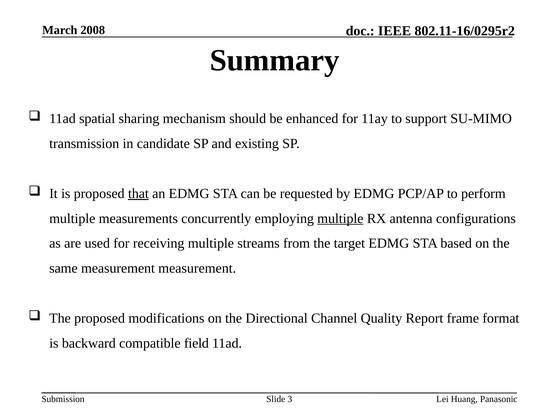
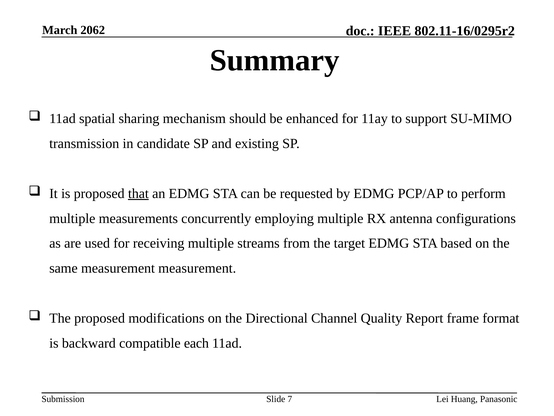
2008: 2008 -> 2062
multiple at (340, 218) underline: present -> none
field: field -> each
3: 3 -> 7
